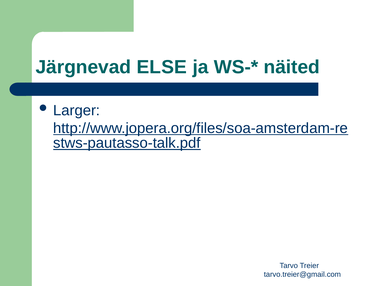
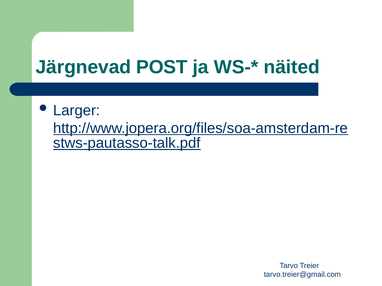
ELSE: ELSE -> POST
